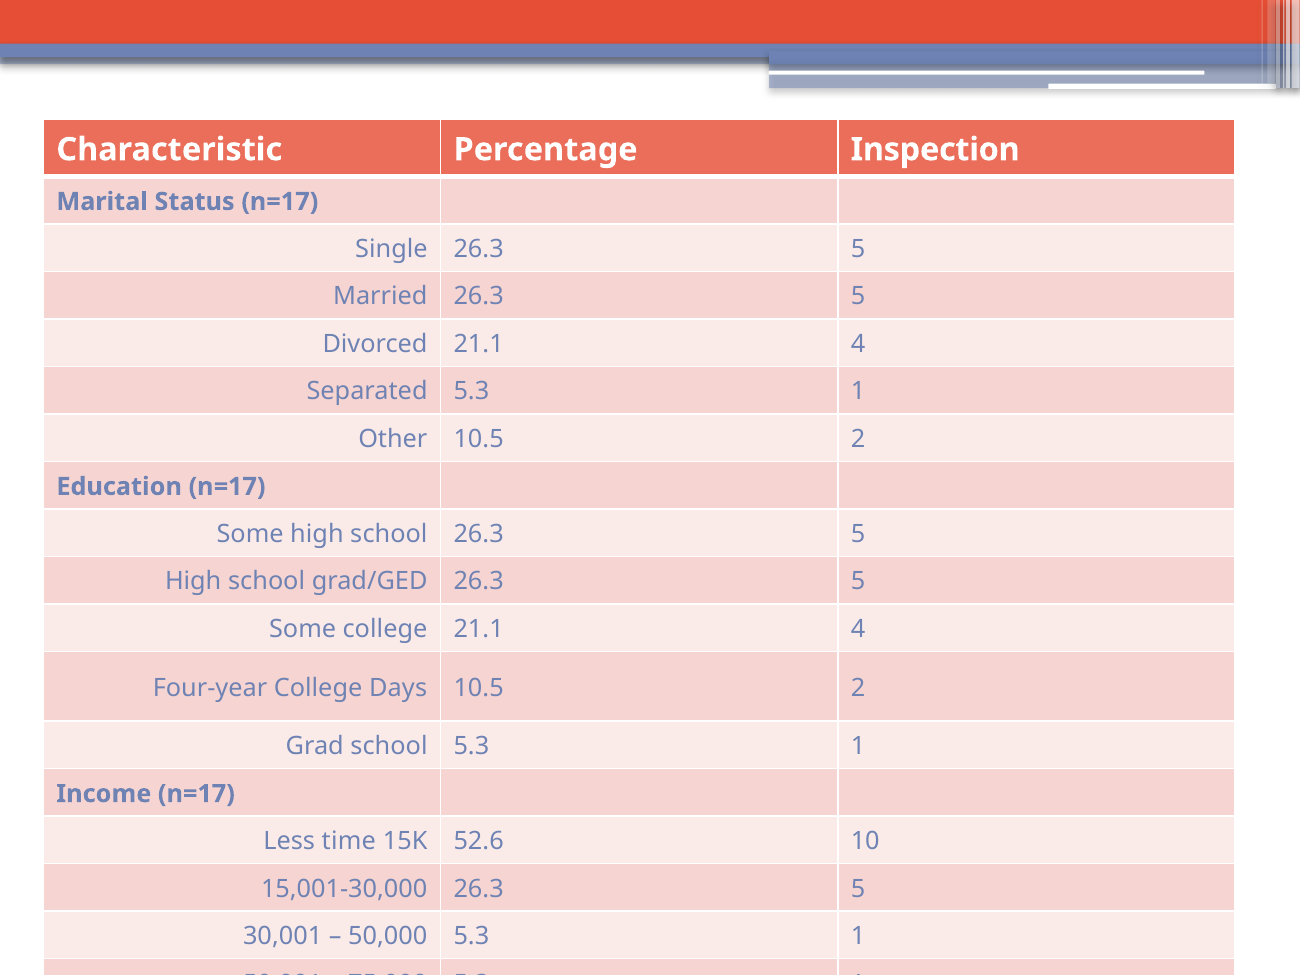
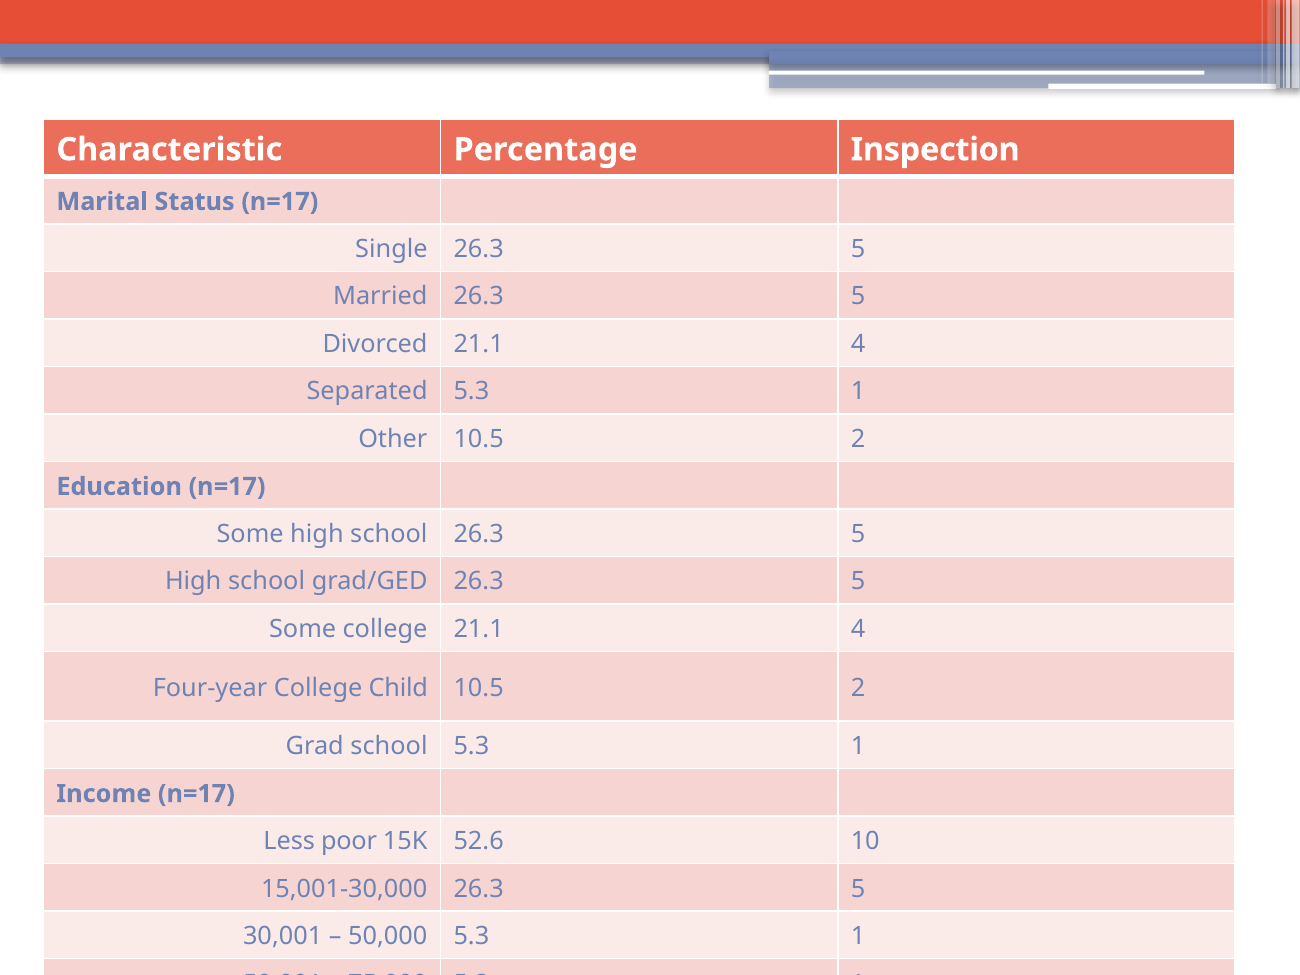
Days: Days -> Child
time: time -> poor
